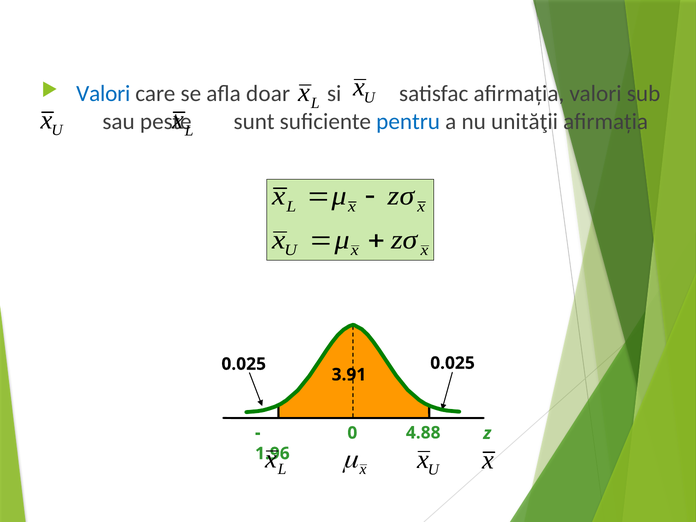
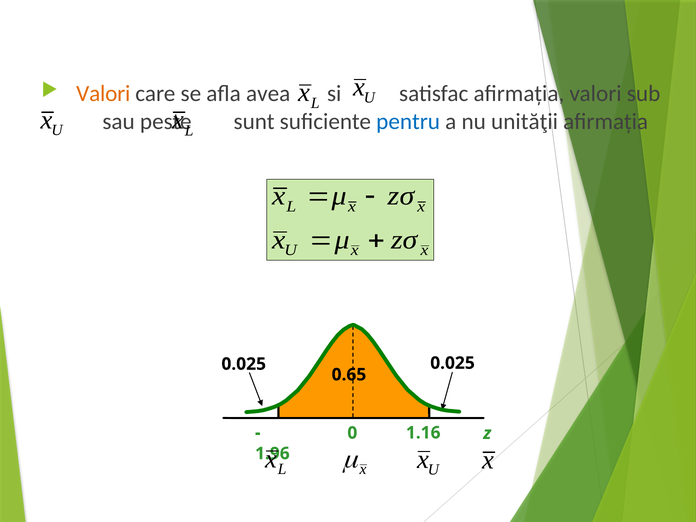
Valori at (103, 94) colour: blue -> orange
doar: doar -> avea
3.91: 3.91 -> 0.65
4.88: 4.88 -> 1.16
